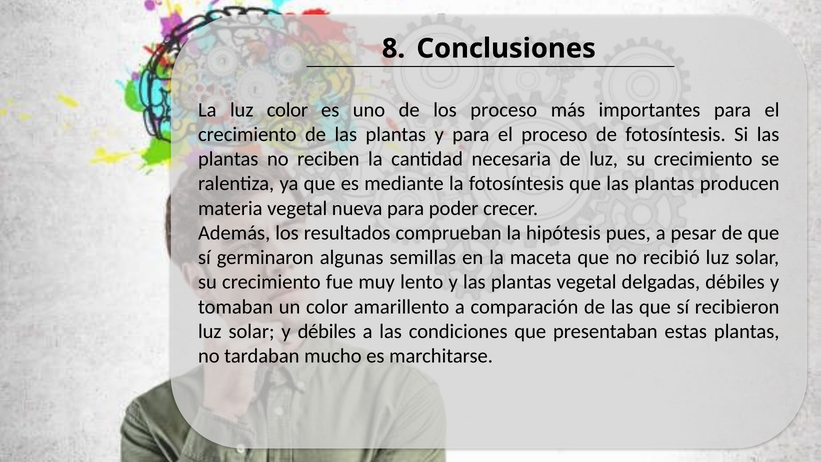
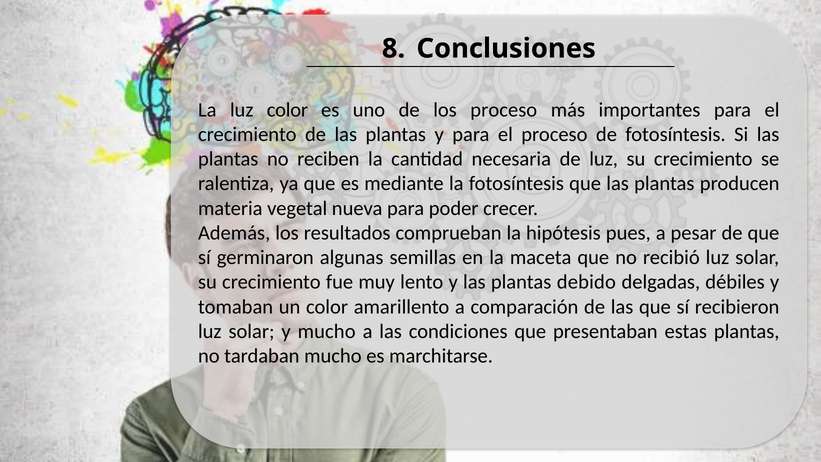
plantas vegetal: vegetal -> debido
y débiles: débiles -> mucho
